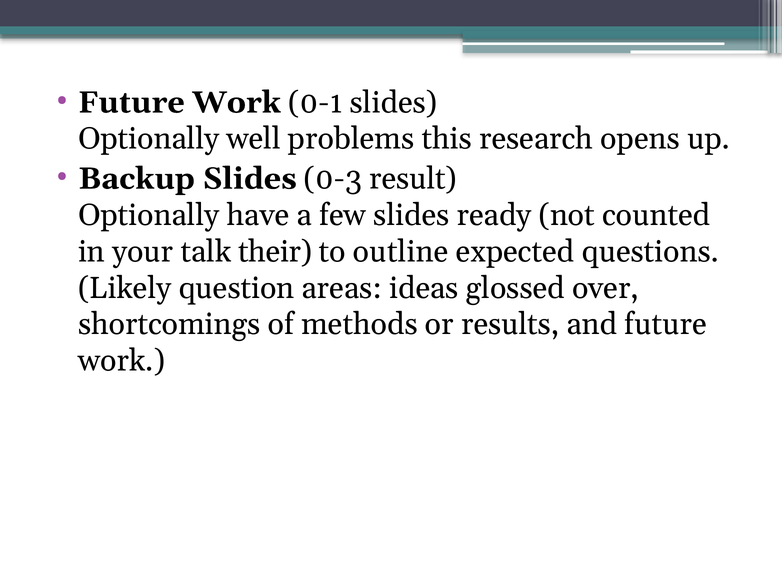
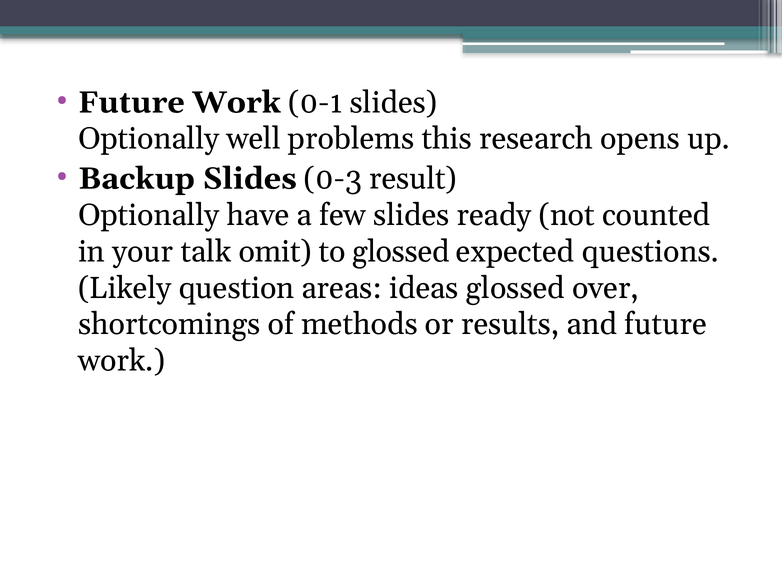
their: their -> omit
to outline: outline -> glossed
